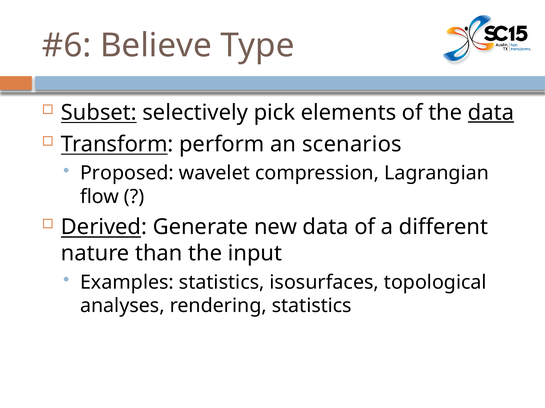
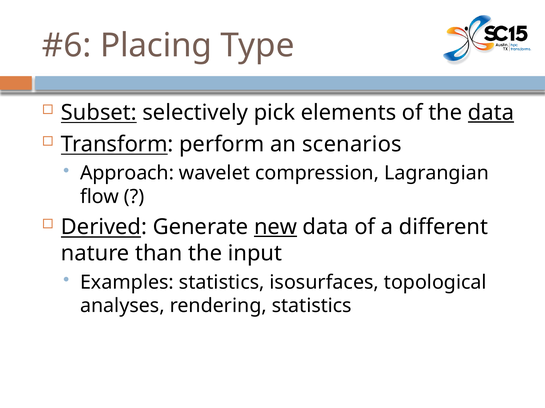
Believe: Believe -> Placing
Proposed: Proposed -> Approach
new underline: none -> present
